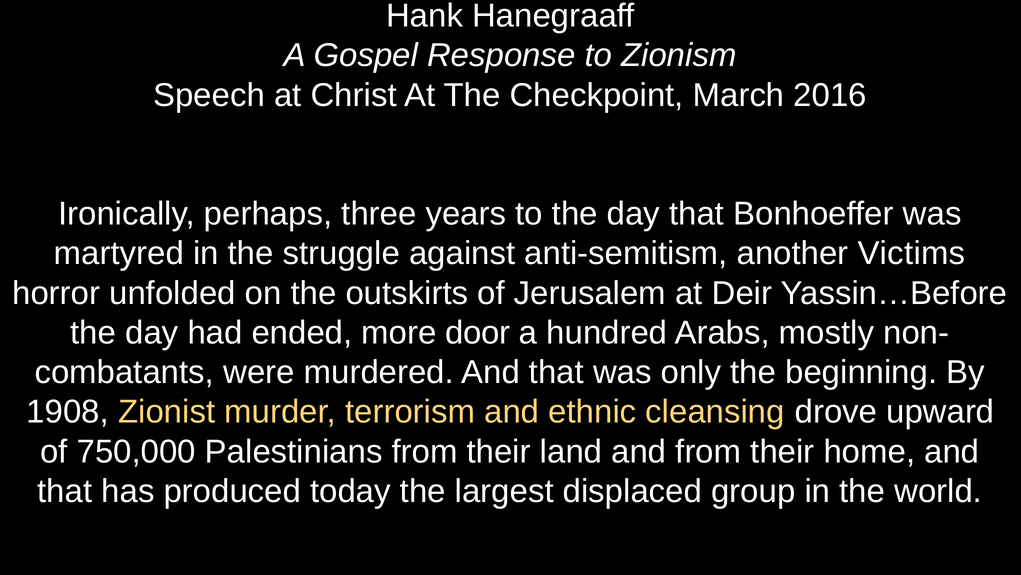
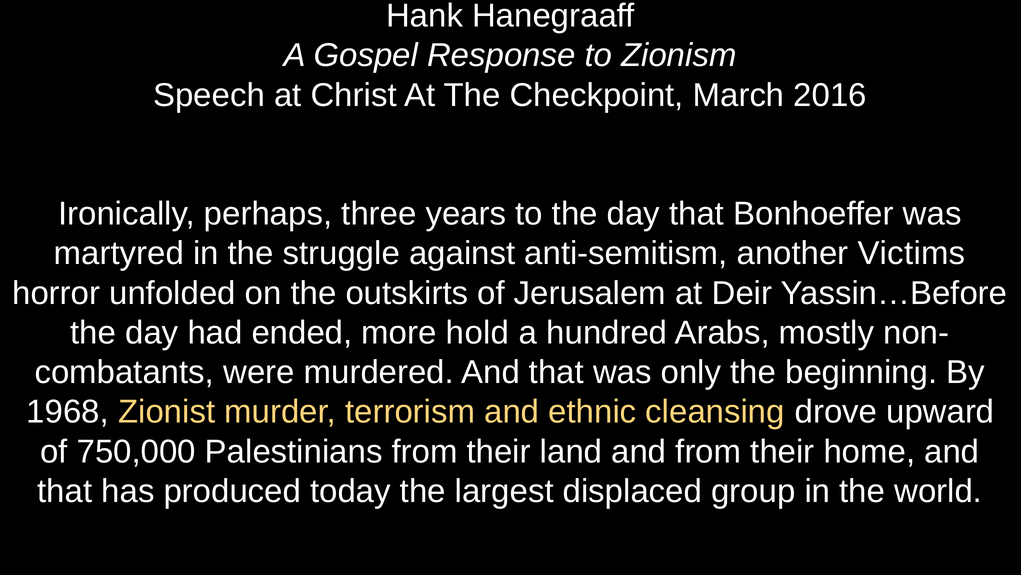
door: door -> hold
1908: 1908 -> 1968
